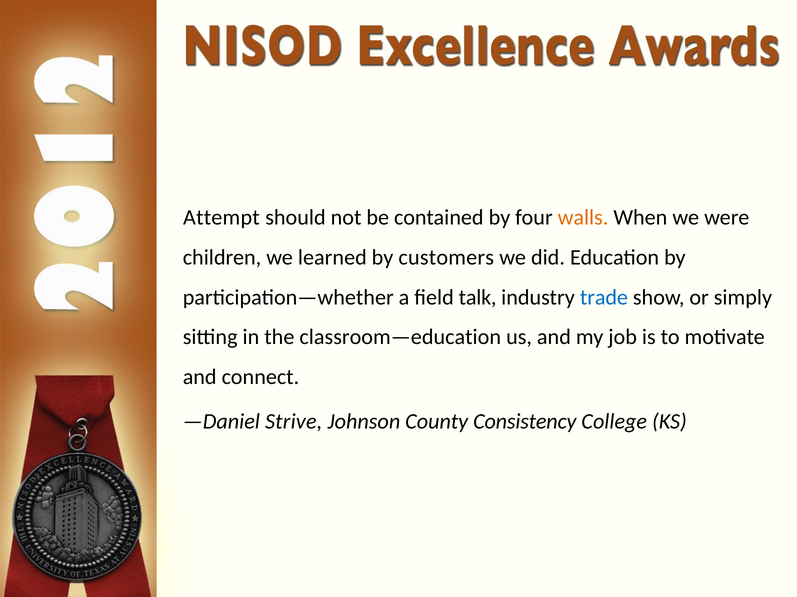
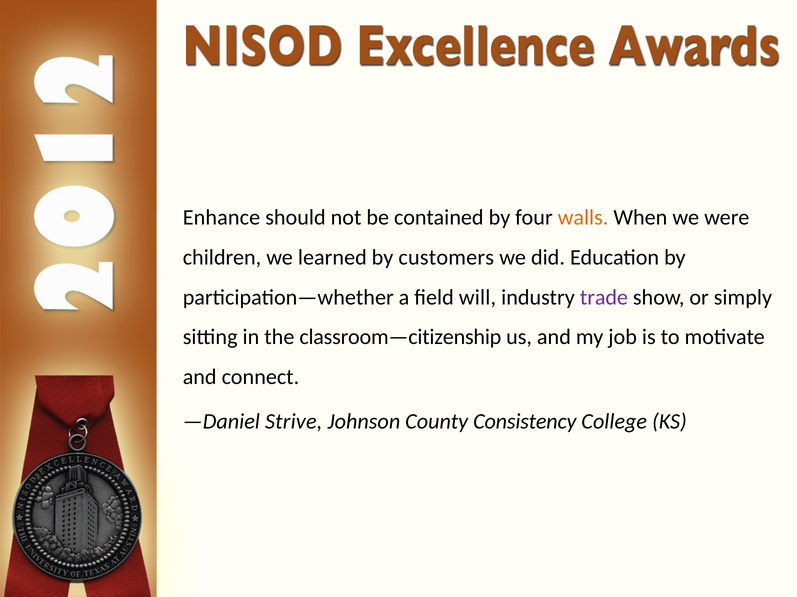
Attempt: Attempt -> Enhance
talk: talk -> will
trade colour: blue -> purple
classroom—education: classroom—education -> classroom—citizenship
